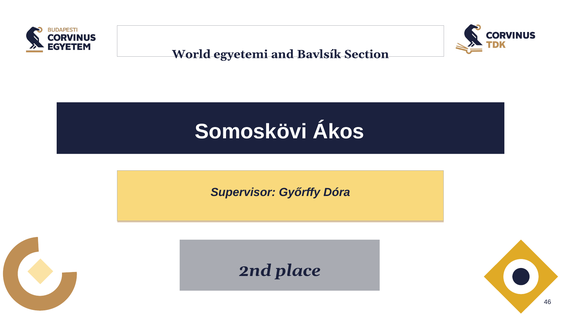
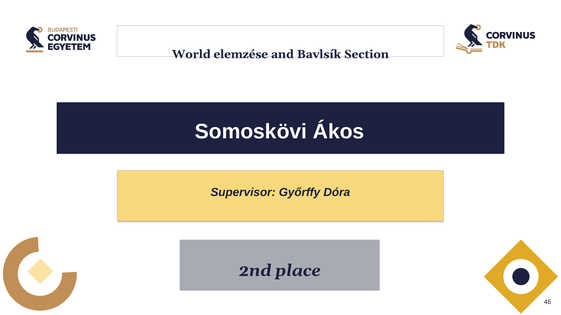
egyetemi: egyetemi -> elemzése
